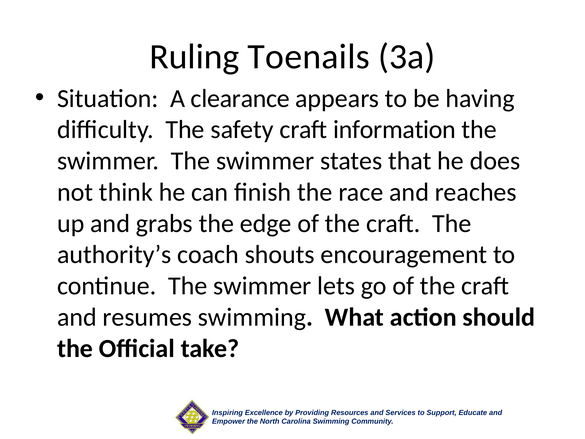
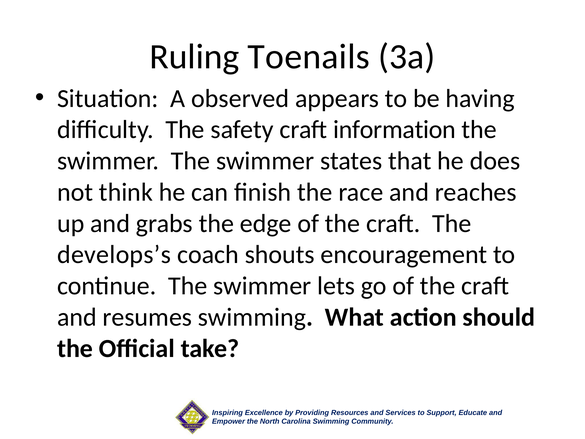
clearance: clearance -> observed
authority’s: authority’s -> develops’s
